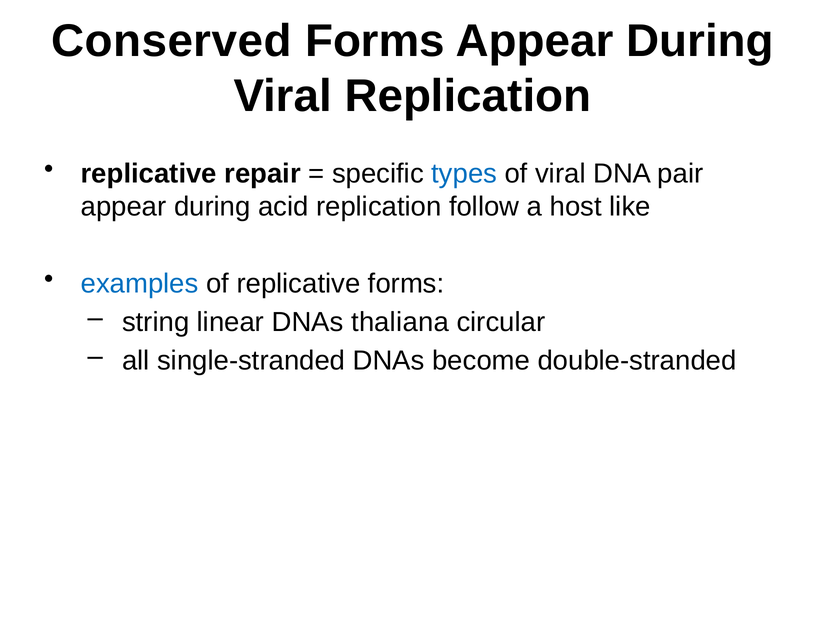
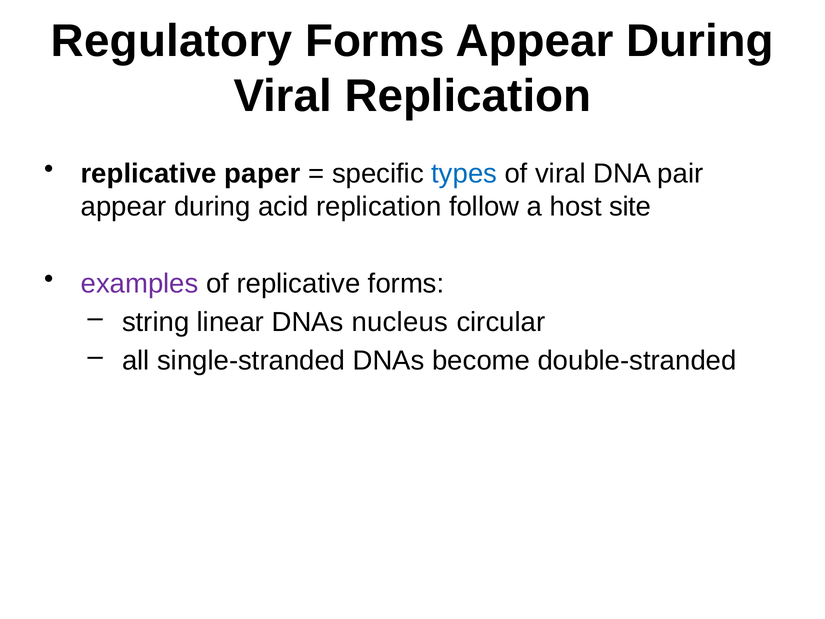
Conserved: Conserved -> Regulatory
repair: repair -> paper
like: like -> site
examples colour: blue -> purple
thaliana: thaliana -> nucleus
